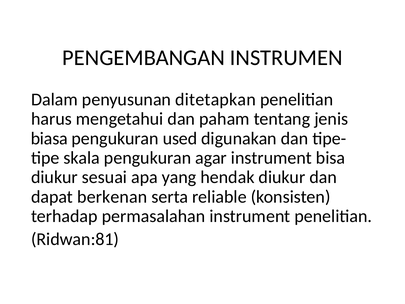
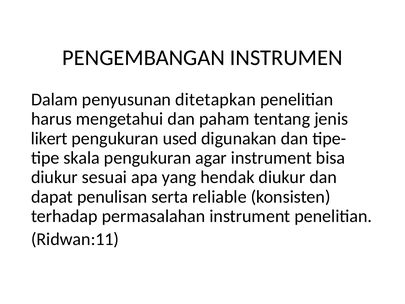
biasa: biasa -> likert
berkenan: berkenan -> penulisan
Ridwan:81: Ridwan:81 -> Ridwan:11
